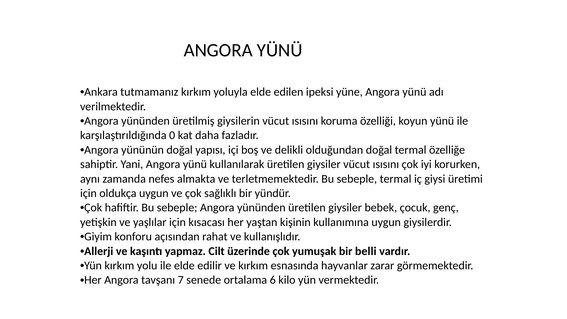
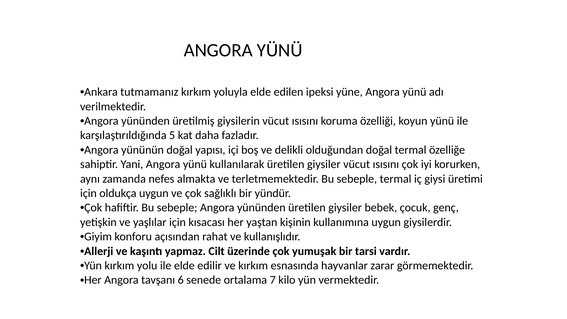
0: 0 -> 5
belli: belli -> tarsi
7: 7 -> 6
6: 6 -> 7
